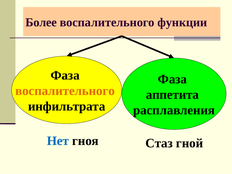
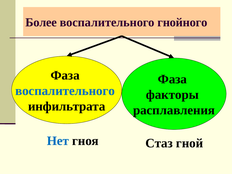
функции: функции -> гнойного
воспалительного at (65, 91) colour: orange -> blue
аппетита: аппетита -> факторы
